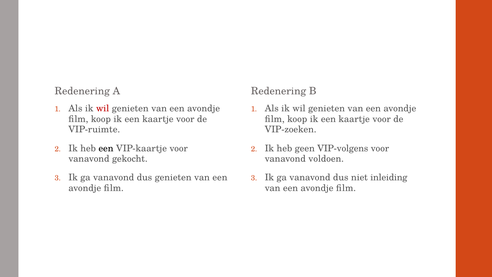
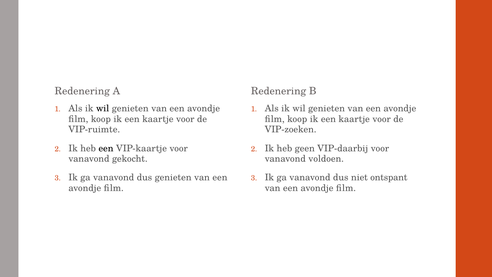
wil at (103, 108) colour: red -> black
VIP-volgens: VIP-volgens -> VIP-daarbij
inleiding: inleiding -> ontspant
